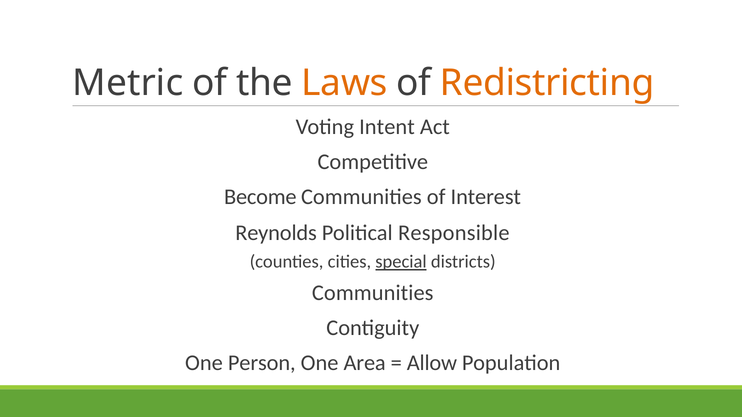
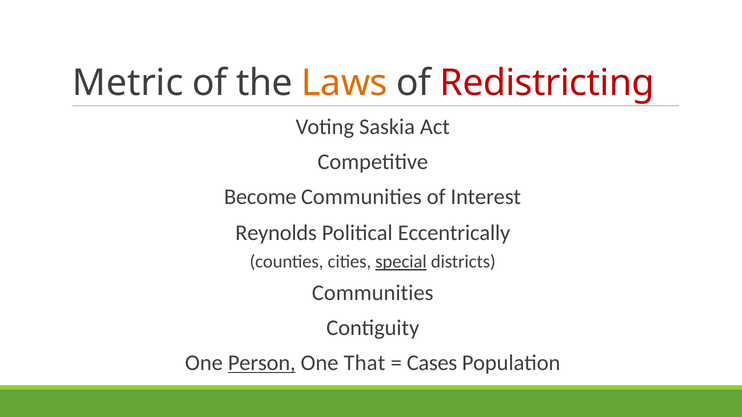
Redistricting colour: orange -> red
Intent: Intent -> Saskia
Responsible: Responsible -> Eccentrically
Person underline: none -> present
Area: Area -> That
Allow: Allow -> Cases
